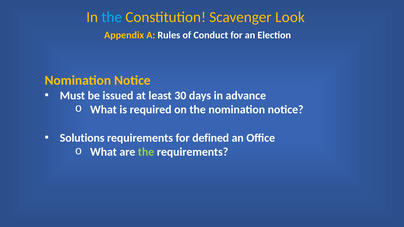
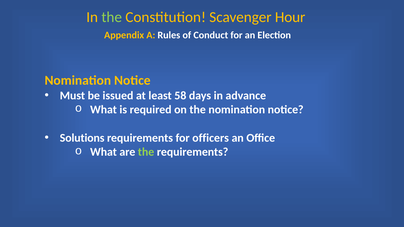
the at (112, 17) colour: light blue -> light green
Look: Look -> Hour
30: 30 -> 58
defined: defined -> officers
